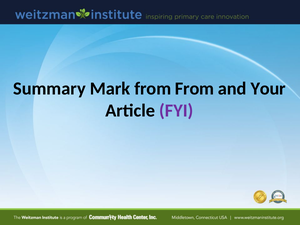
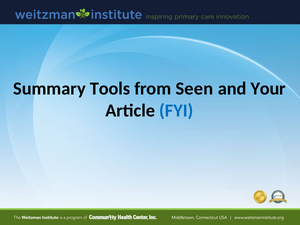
Mark: Mark -> Tools
from From: From -> Seen
FYI colour: purple -> blue
